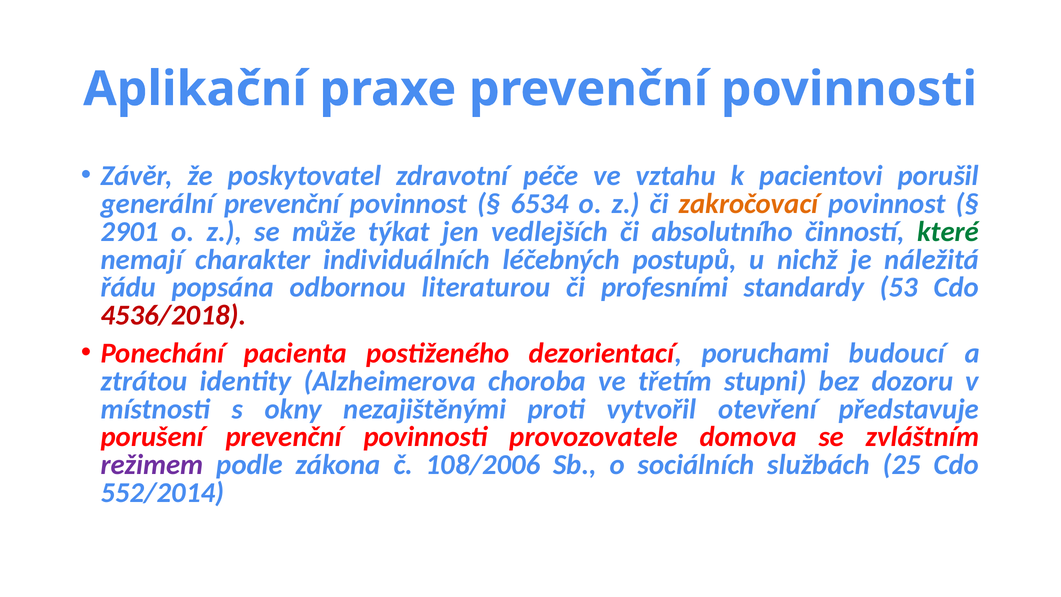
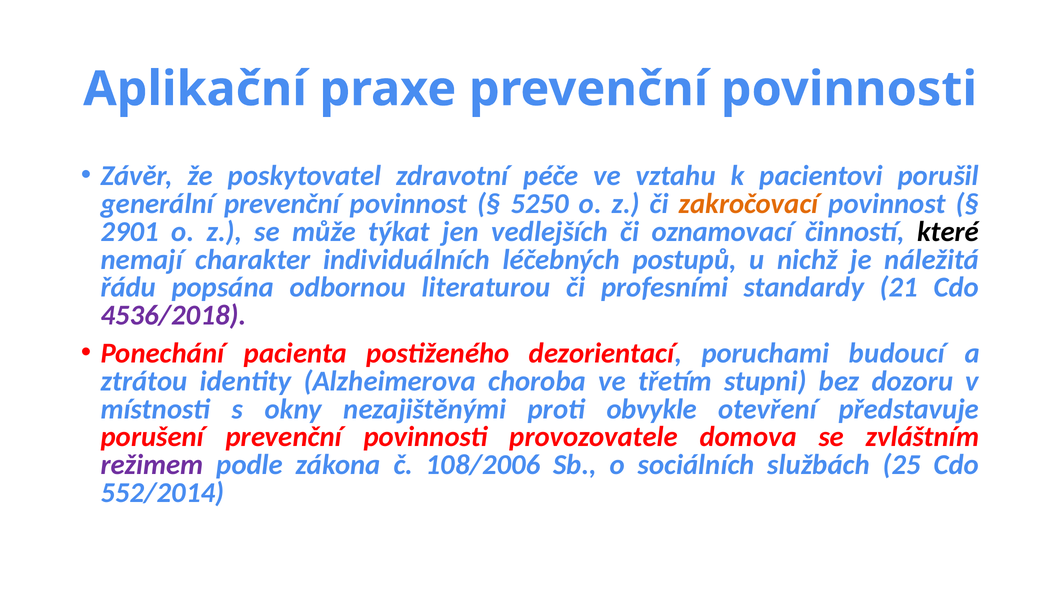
6534: 6534 -> 5250
absolutního: absolutního -> oznamovací
které colour: green -> black
53: 53 -> 21
4536/2018 colour: red -> purple
vytvořil: vytvořil -> obvykle
